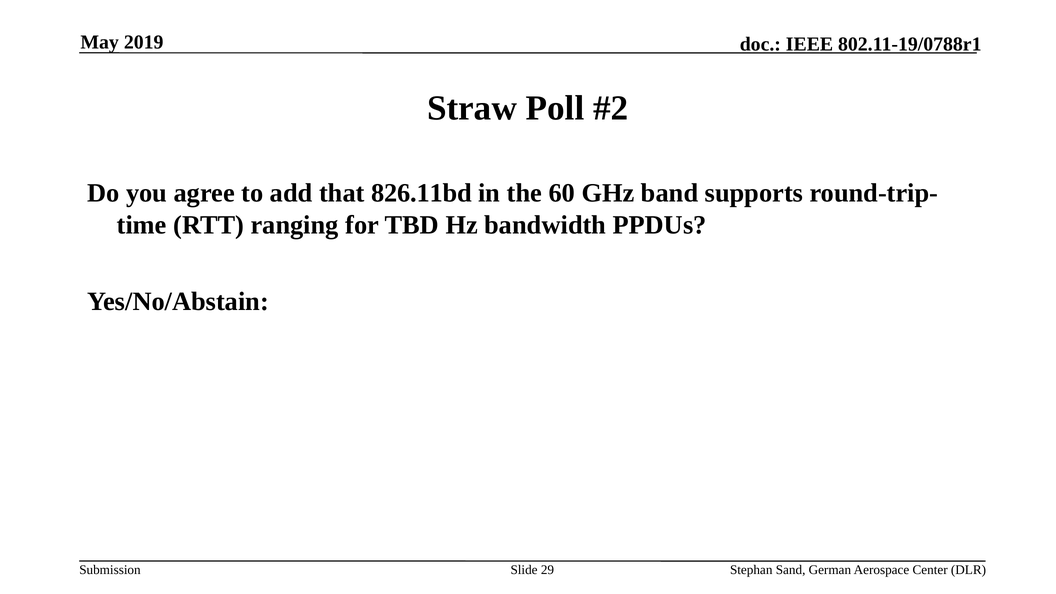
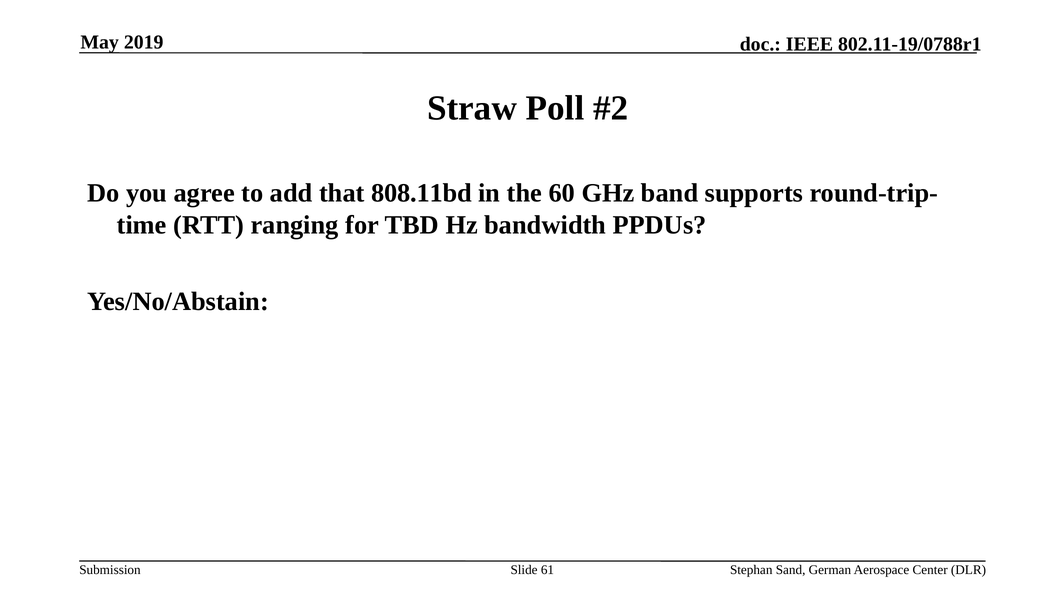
826.11bd: 826.11bd -> 808.11bd
29: 29 -> 61
